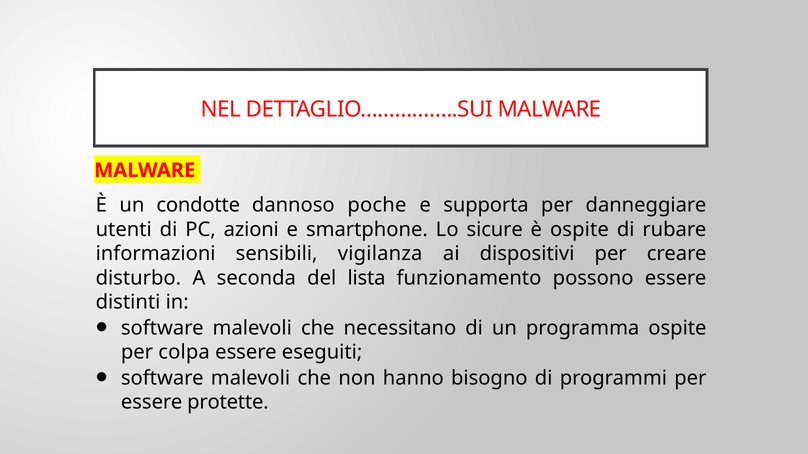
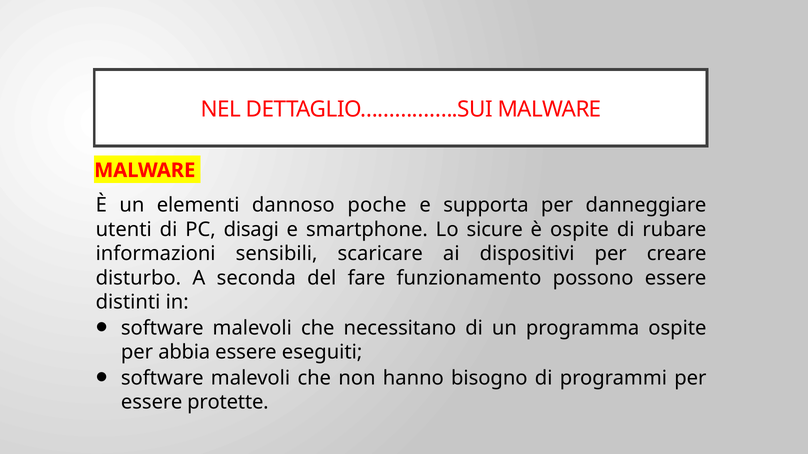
condotte: condotte -> elementi
azioni: azioni -> disagi
vigilanza: vigilanza -> scaricare
lista: lista -> fare
colpa: colpa -> abbia
